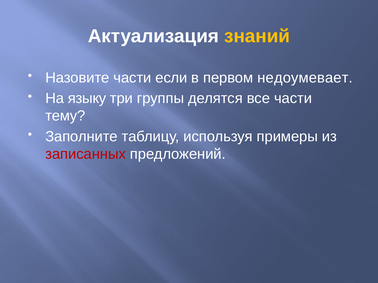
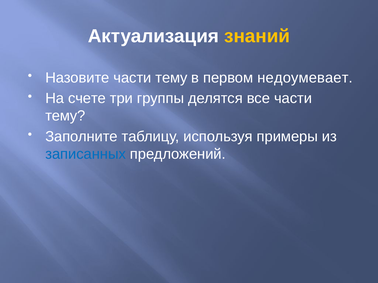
Назовите части если: если -> тему
языку: языку -> счете
записанных colour: red -> blue
